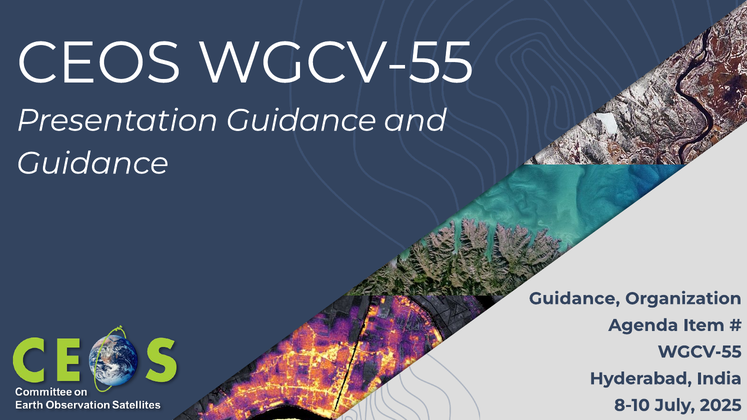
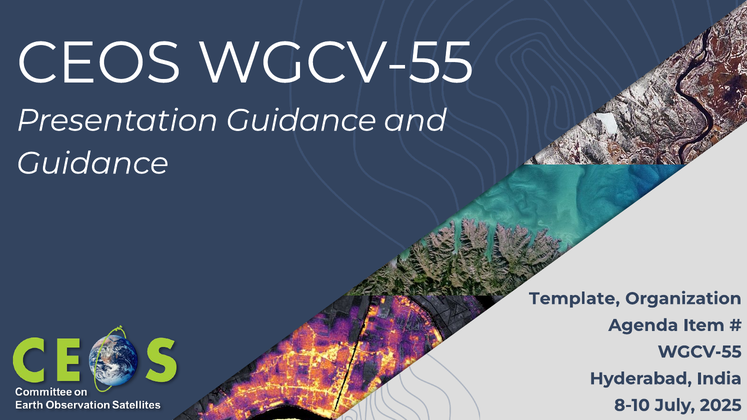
Guidance at (574, 299): Guidance -> Template
